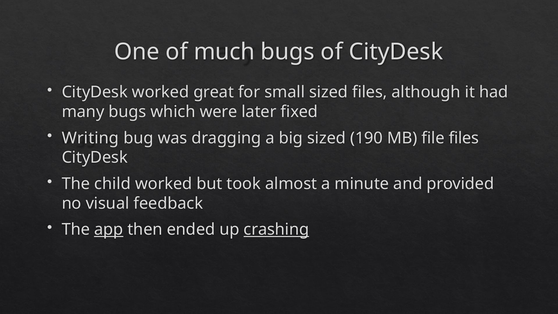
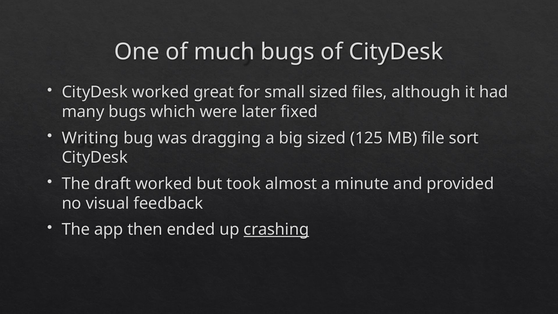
190: 190 -> 125
file files: files -> sort
child: child -> draft
app underline: present -> none
